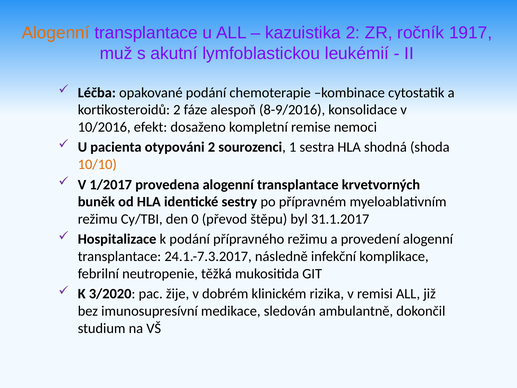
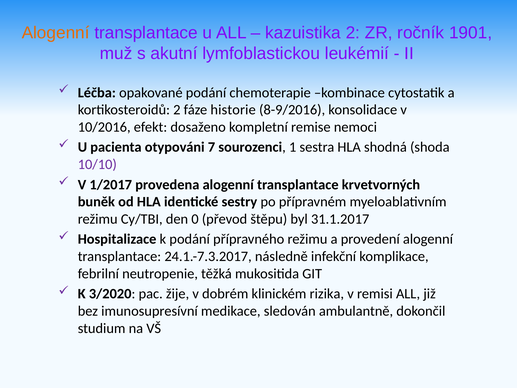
1917: 1917 -> 1901
alespoň: alespoň -> historie
otypováni 2: 2 -> 7
10/10 colour: orange -> purple
